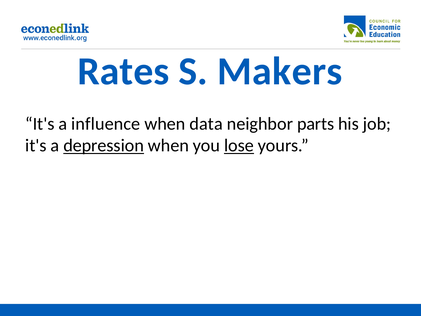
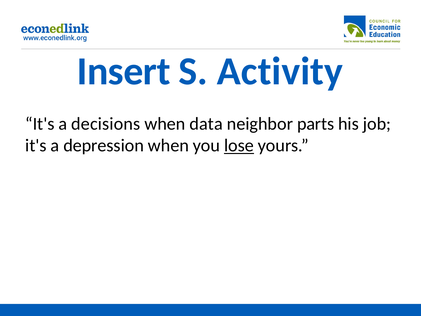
Rates: Rates -> Insert
Makers: Makers -> Activity
influence: influence -> decisions
depression underline: present -> none
